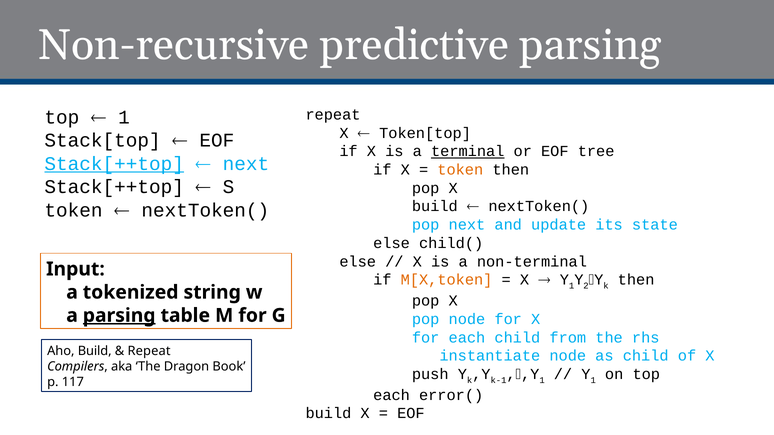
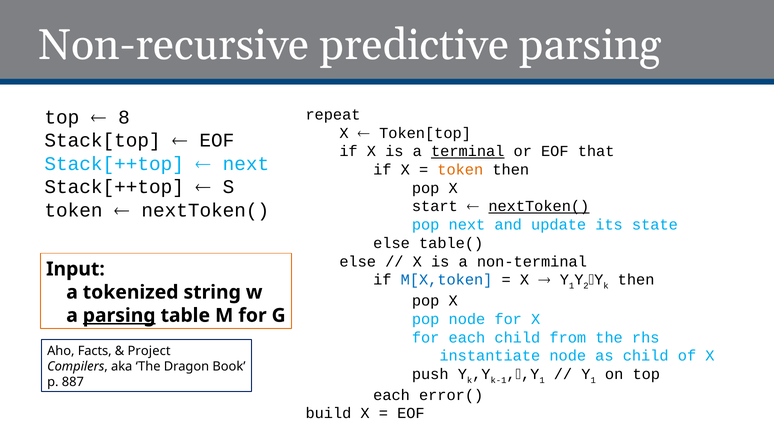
1 at (124, 117): 1 -> 8
tree: tree -> that
Stack[++top at (114, 164) underline: present -> none
build at (435, 207): build -> start
nextToken( at (539, 207) underline: none -> present
child(: child( -> table(
M[X,token colour: orange -> blue
Aho Build: Build -> Facts
Repeat at (149, 351): Repeat -> Project
117: 117 -> 887
